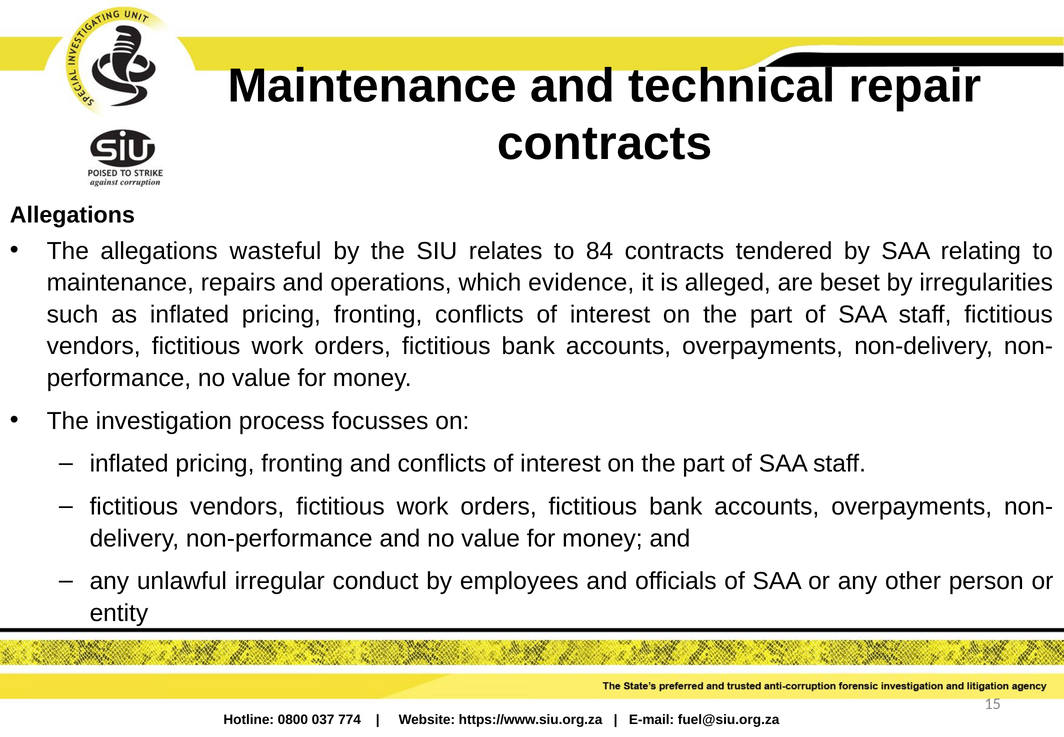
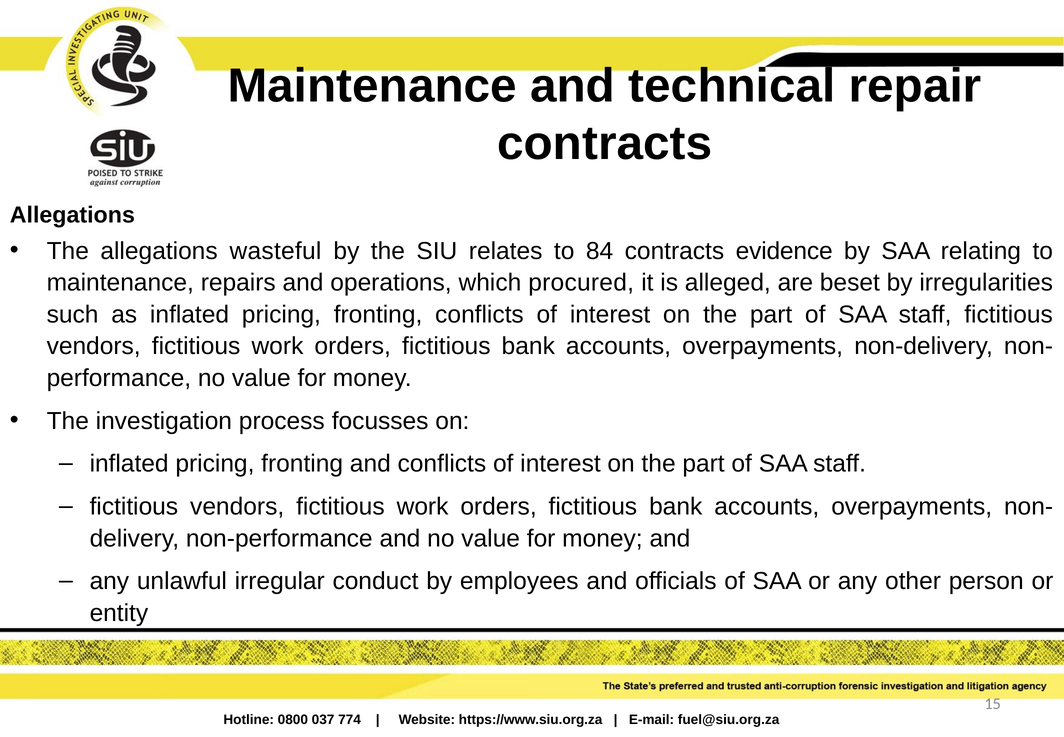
tendered: tendered -> evidence
evidence: evidence -> procured
